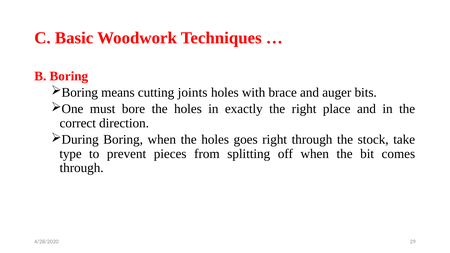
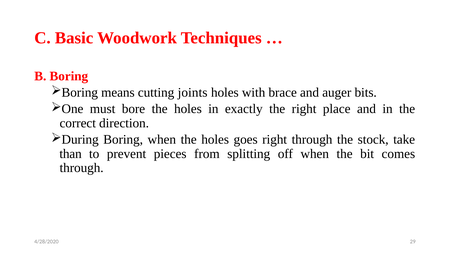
type: type -> than
